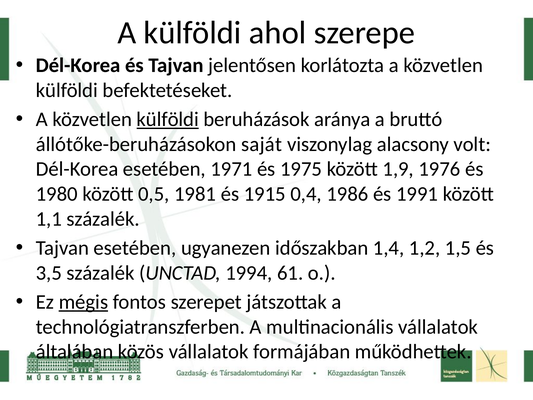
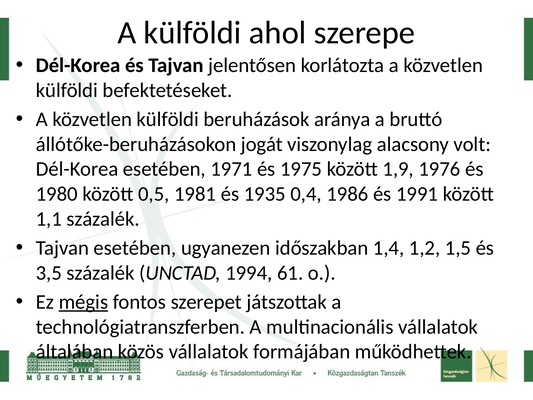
külföldi at (168, 119) underline: present -> none
saját: saját -> jogát
1915: 1915 -> 1935
